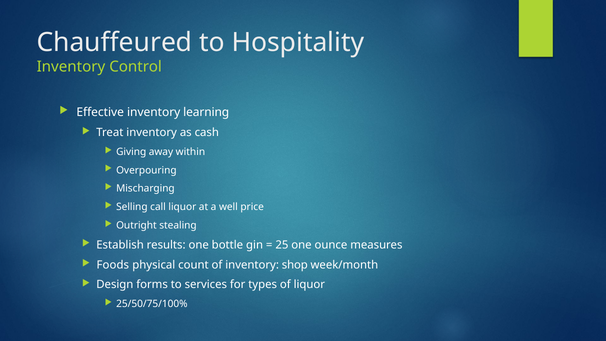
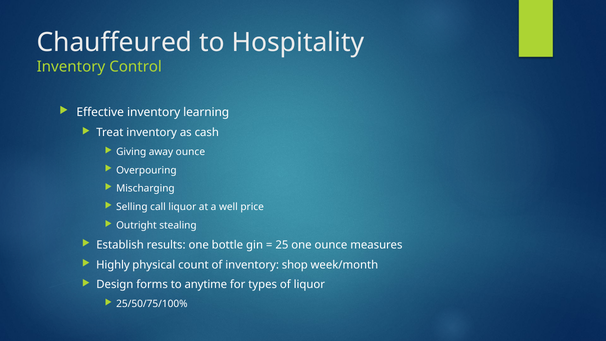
away within: within -> ounce
Foods: Foods -> Highly
services: services -> anytime
